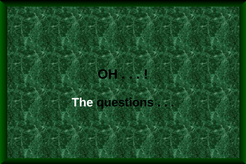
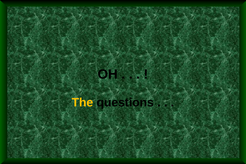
The colour: white -> yellow
